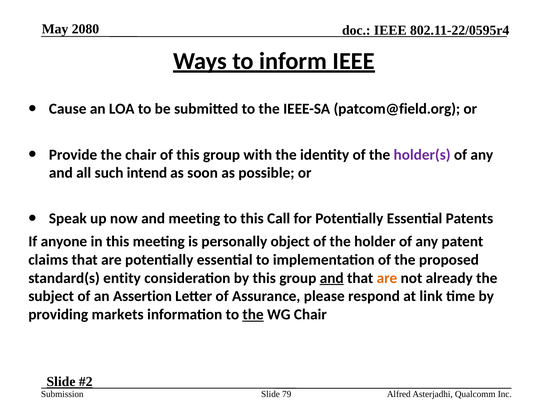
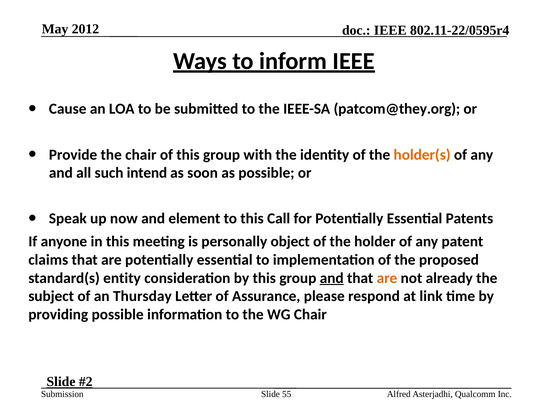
2080: 2080 -> 2012
patcom@field.org: patcom@field.org -> patcom@they.org
holder(s colour: purple -> orange
and meeting: meeting -> element
Assertion: Assertion -> Thursday
providing markets: markets -> possible
the at (253, 315) underline: present -> none
79: 79 -> 55
